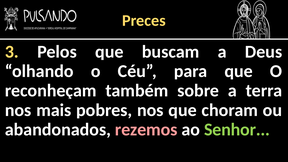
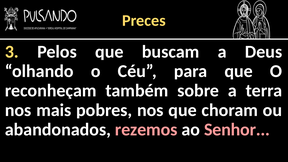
Senhor colour: light green -> pink
